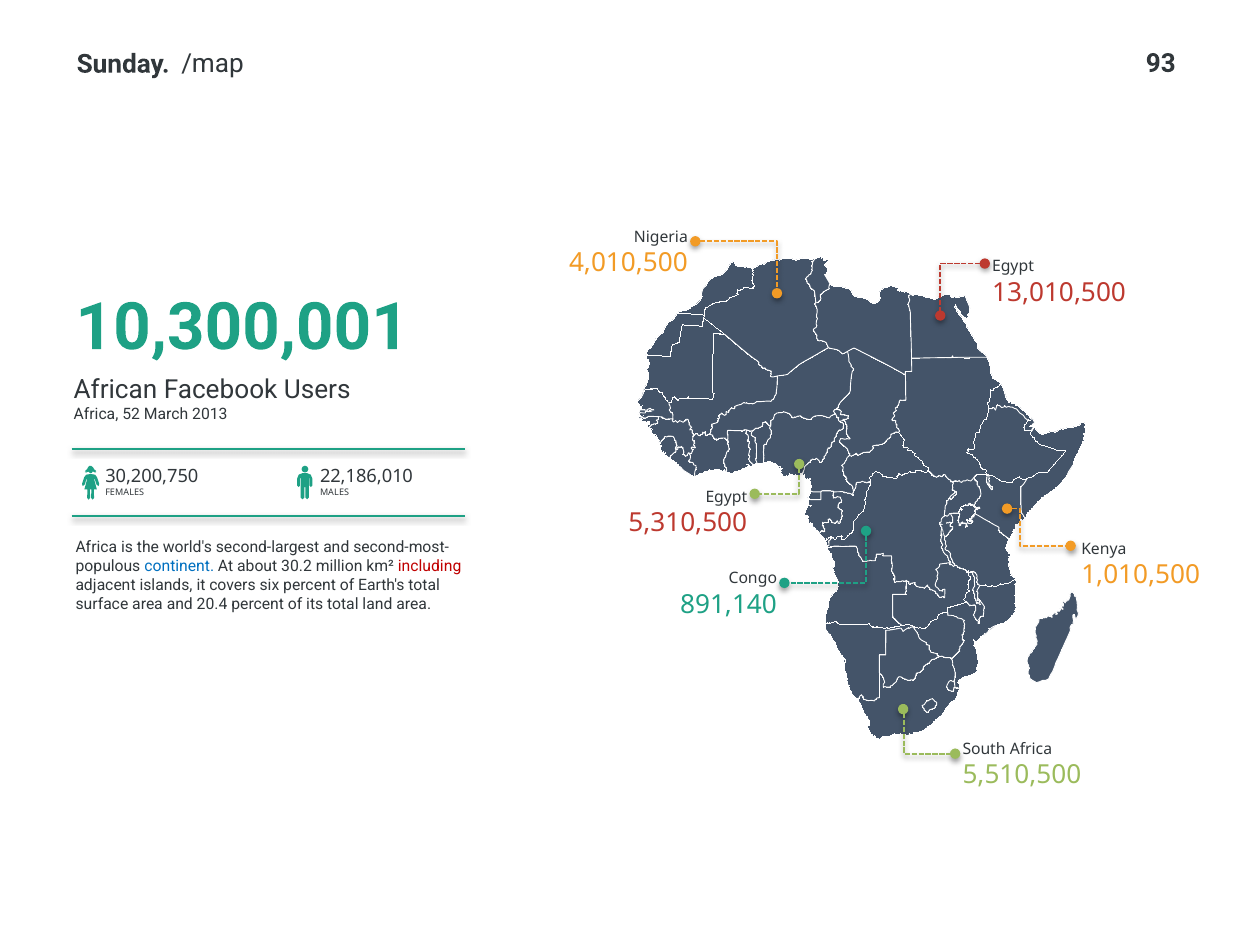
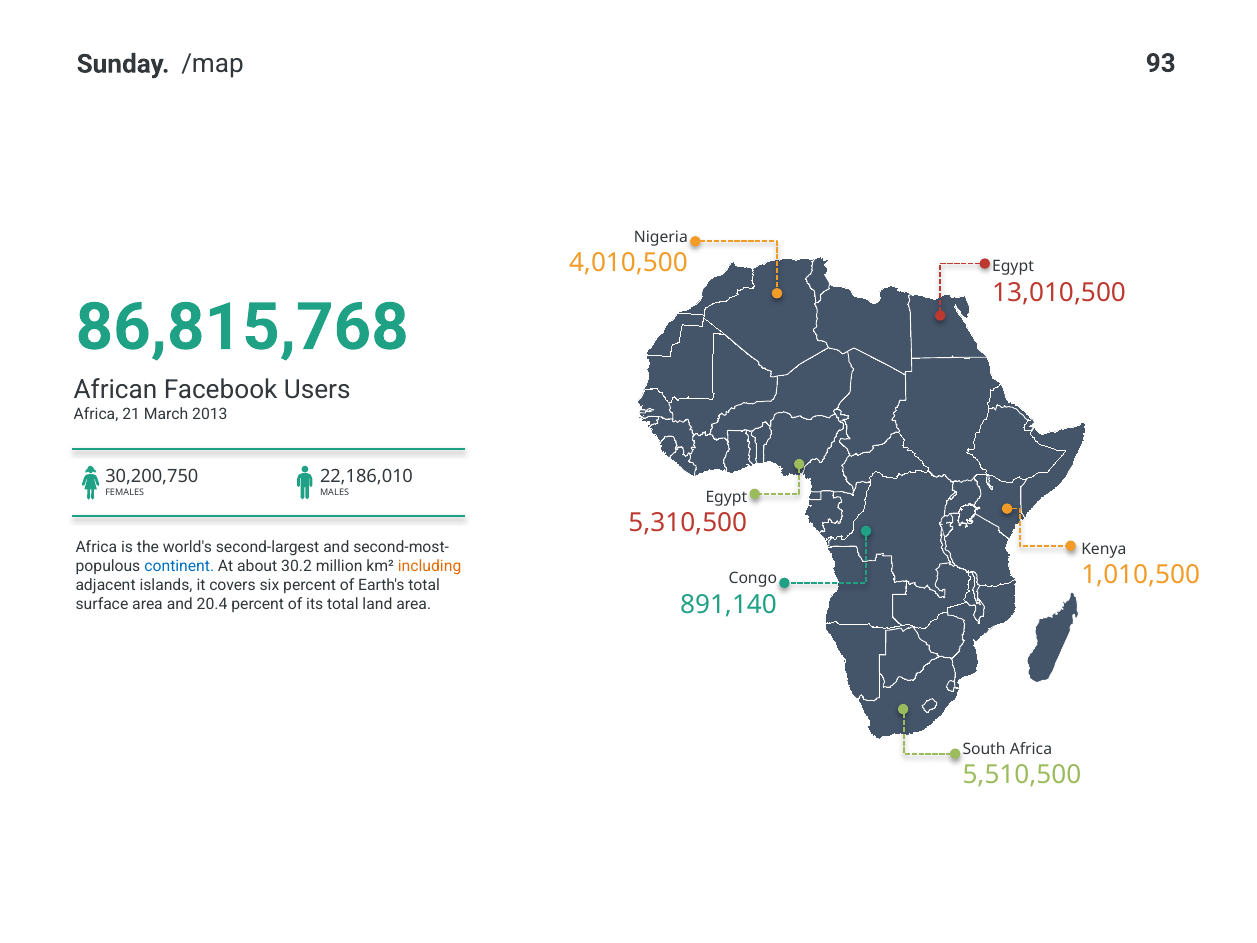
10,300,001: 10,300,001 -> 86,815,768
52: 52 -> 21
including colour: red -> orange
